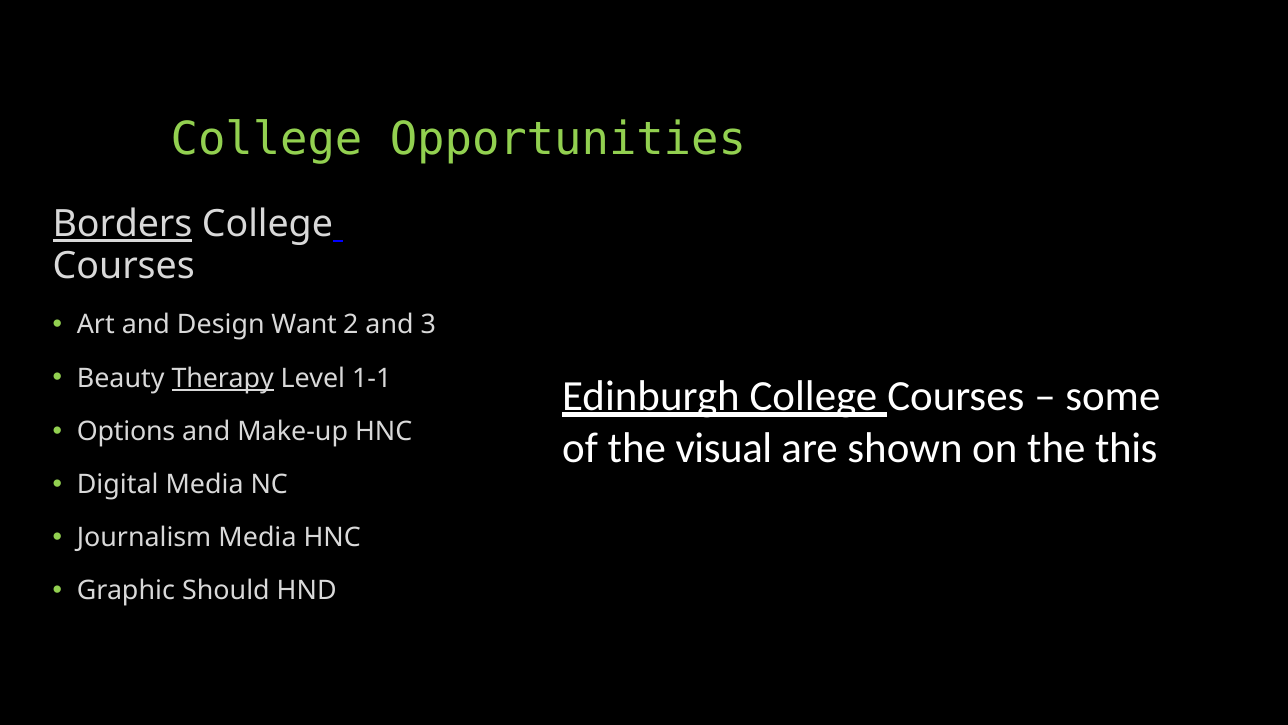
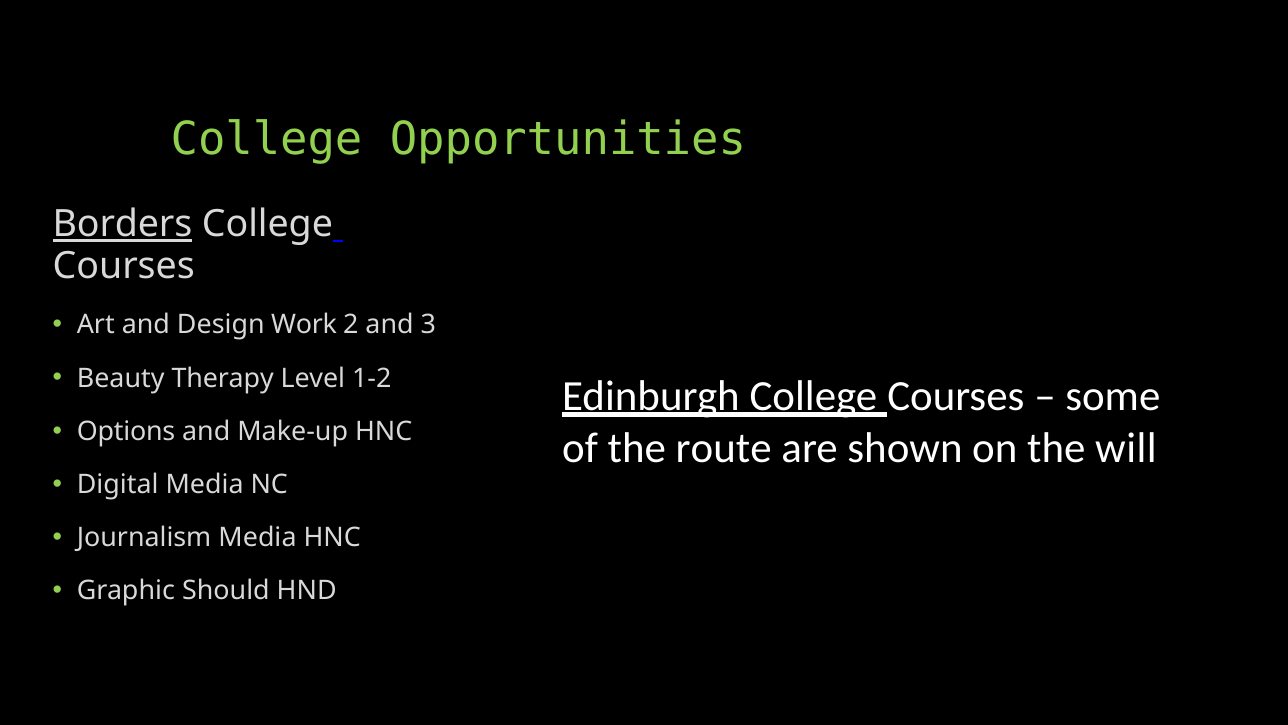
Want: Want -> Work
Therapy underline: present -> none
1-1: 1-1 -> 1-2
visual: visual -> route
this: this -> will
